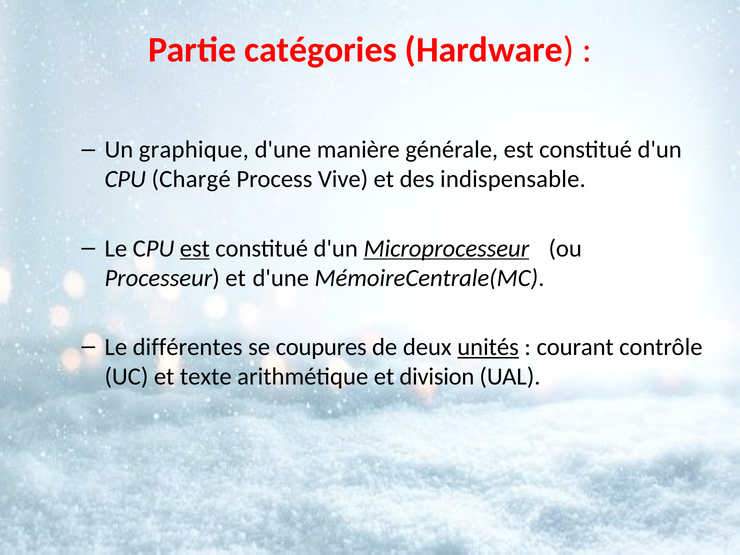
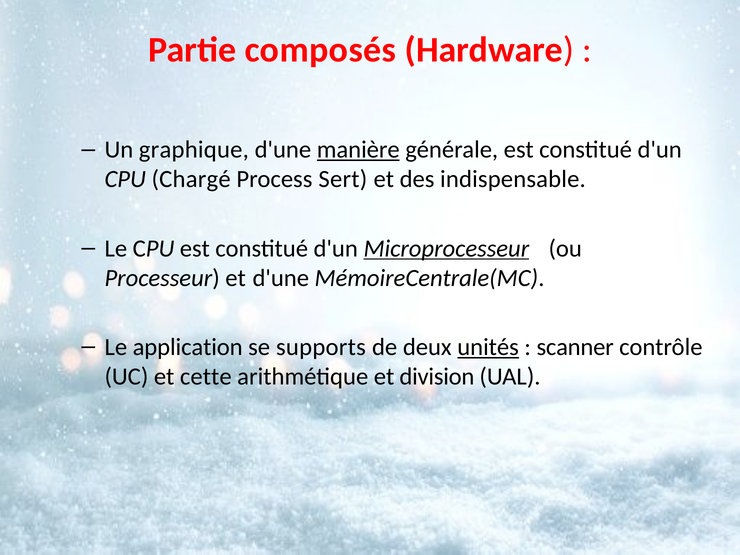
catégories: catégories -> composés
manière underline: none -> present
Vive: Vive -> Sert
est at (195, 248) underline: present -> none
différentes: différentes -> application
coupures: coupures -> supports
courant: courant -> scanner
texte: texte -> cette
